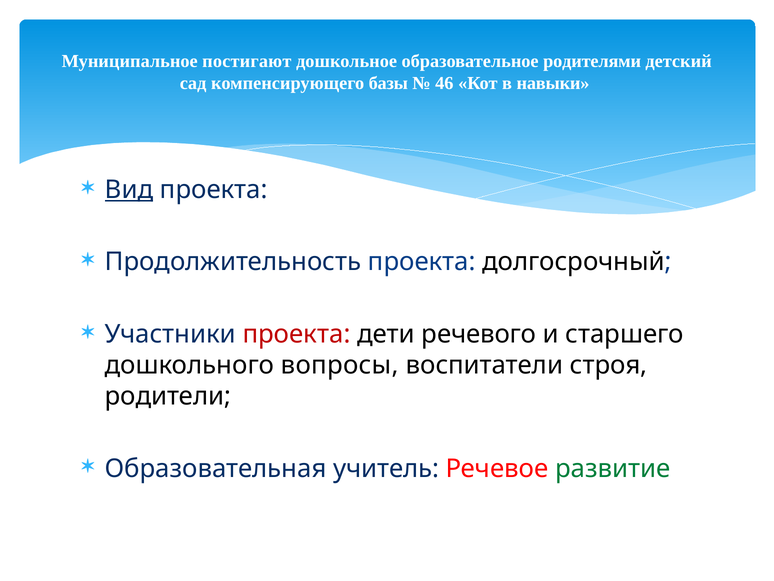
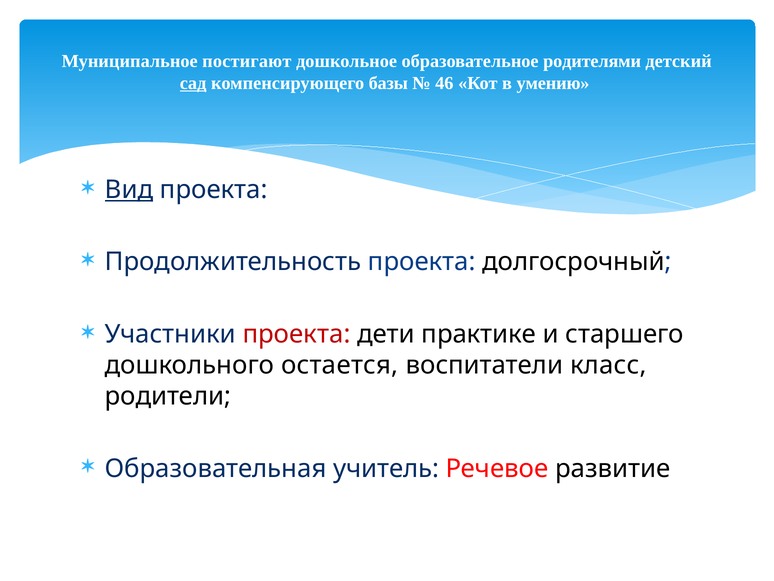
сад underline: none -> present
навыки: навыки -> умению
речевого: речевого -> практике
вопросы: вопросы -> остается
строя: строя -> класс
развитие colour: green -> black
